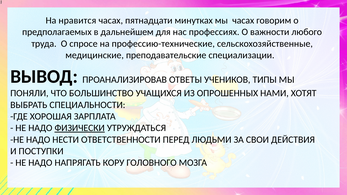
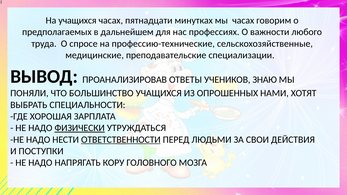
На нравится: нравится -> учащихся
ТИПЫ: ТИПЫ -> ЗНАЮ
ОТВЕТСТВЕННОСТИ underline: none -> present
